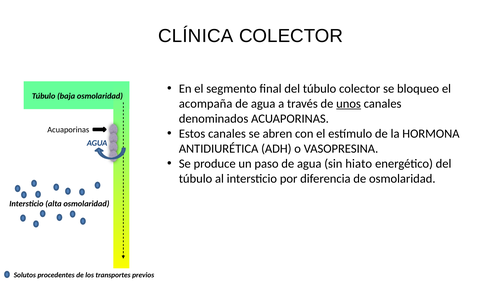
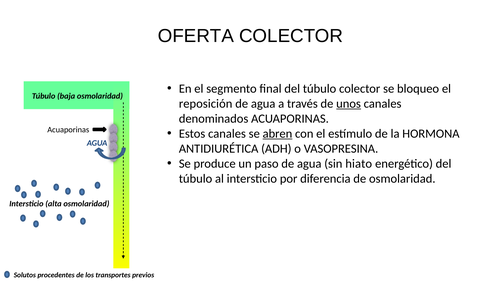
CLÍNICA: CLÍNICA -> OFERTA
acompaña: acompaña -> reposición
abren underline: none -> present
